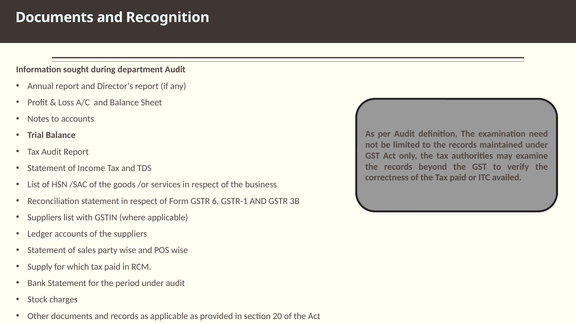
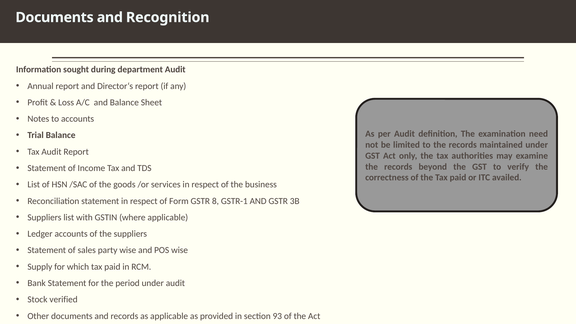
6: 6 -> 8
charges: charges -> verified
20: 20 -> 93
